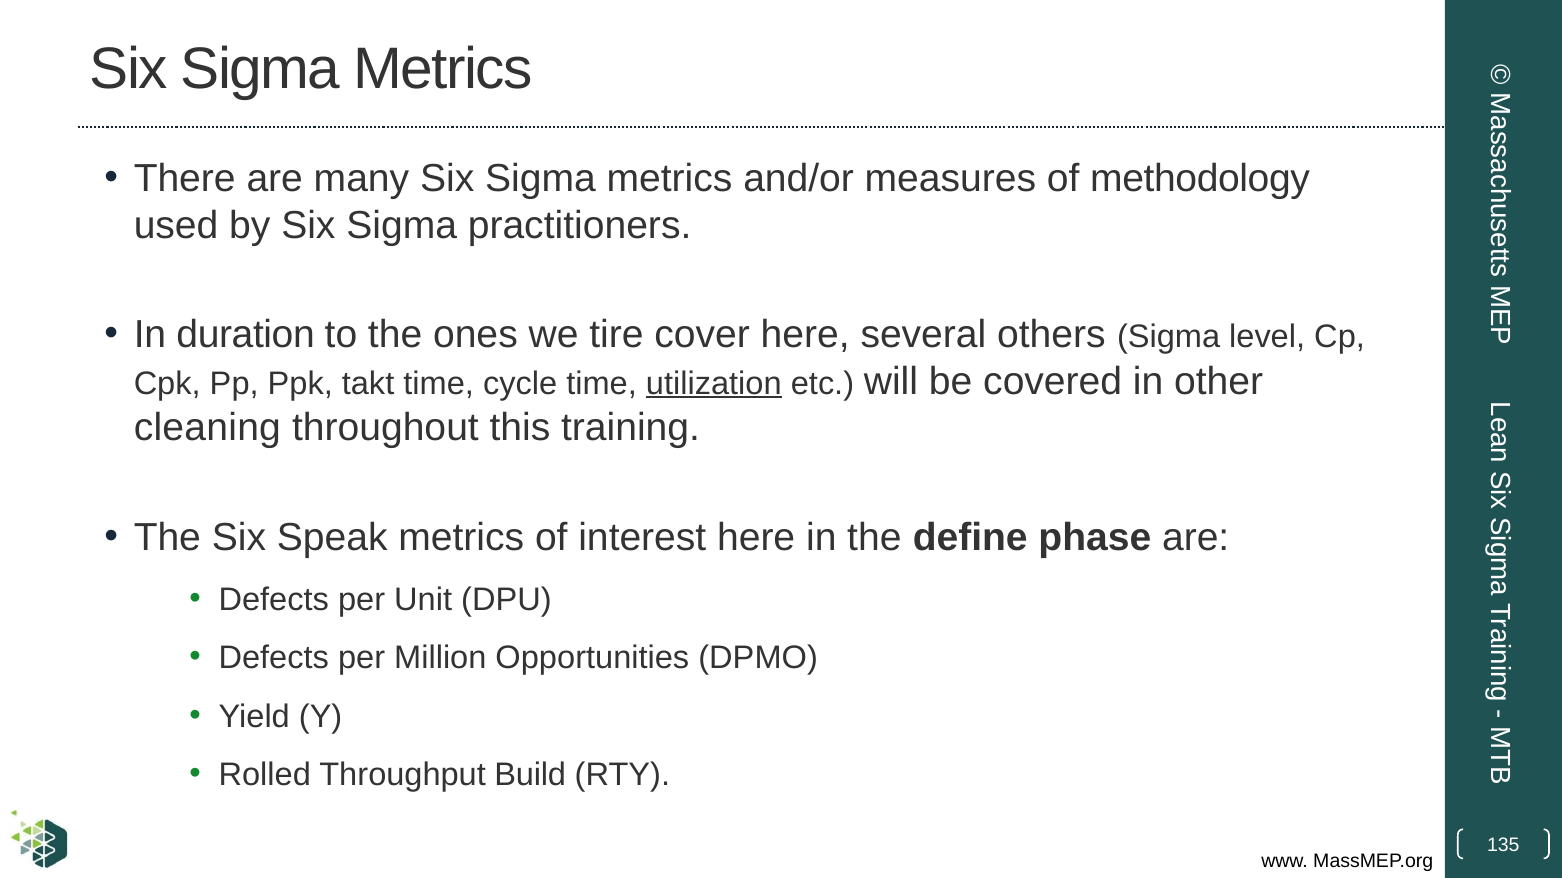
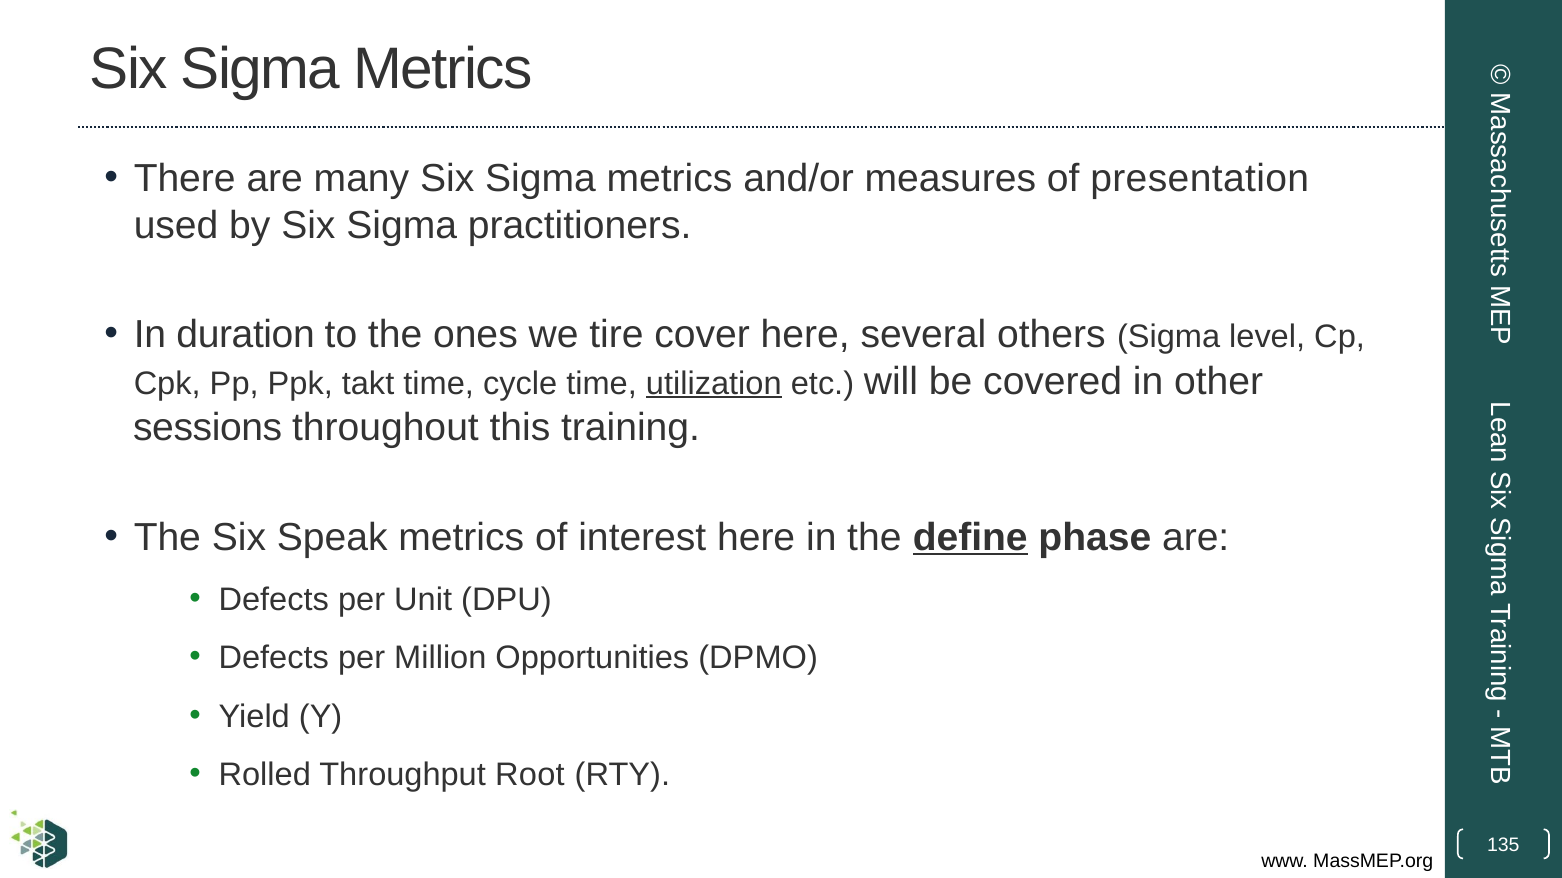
methodology: methodology -> presentation
cleaning: cleaning -> sessions
define underline: none -> present
Build: Build -> Root
